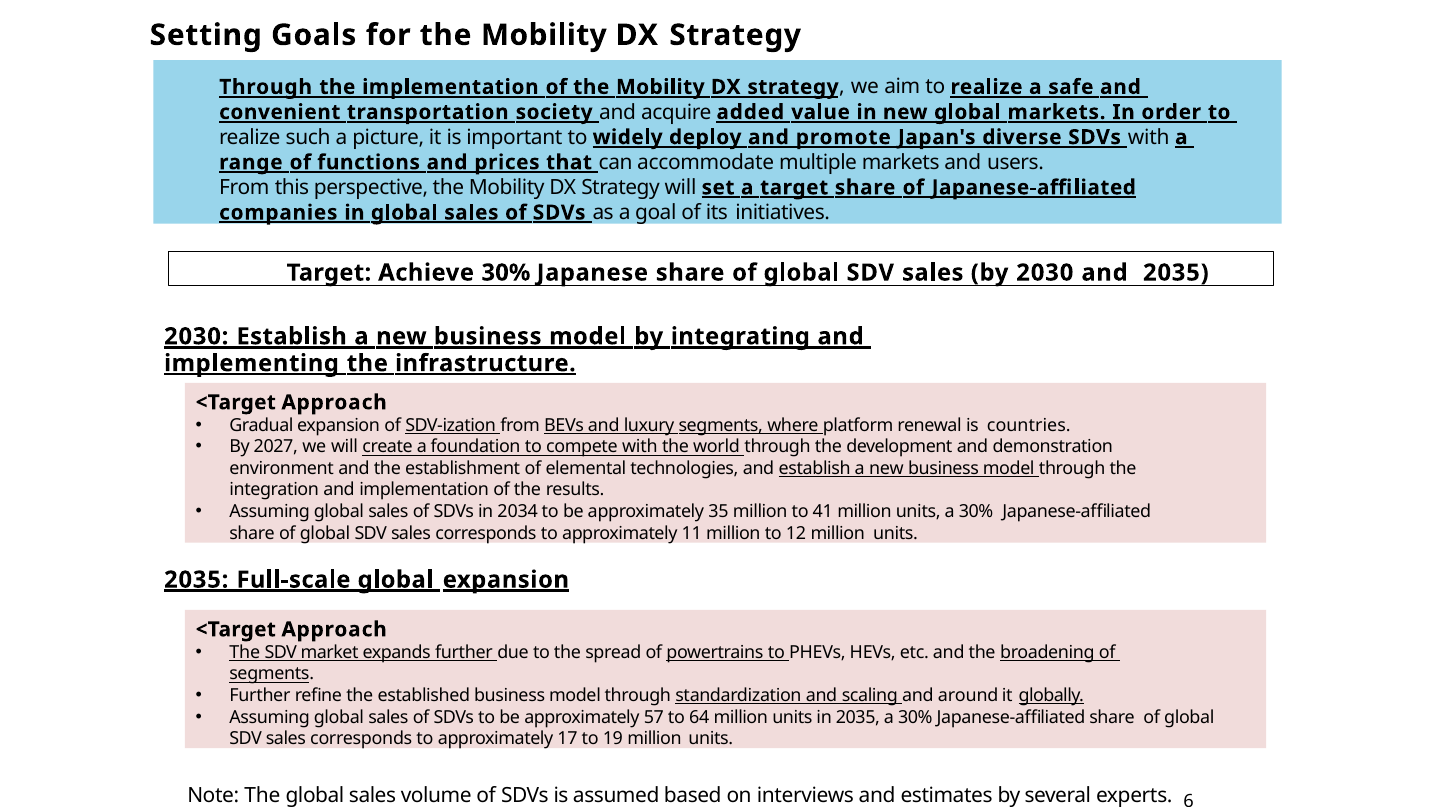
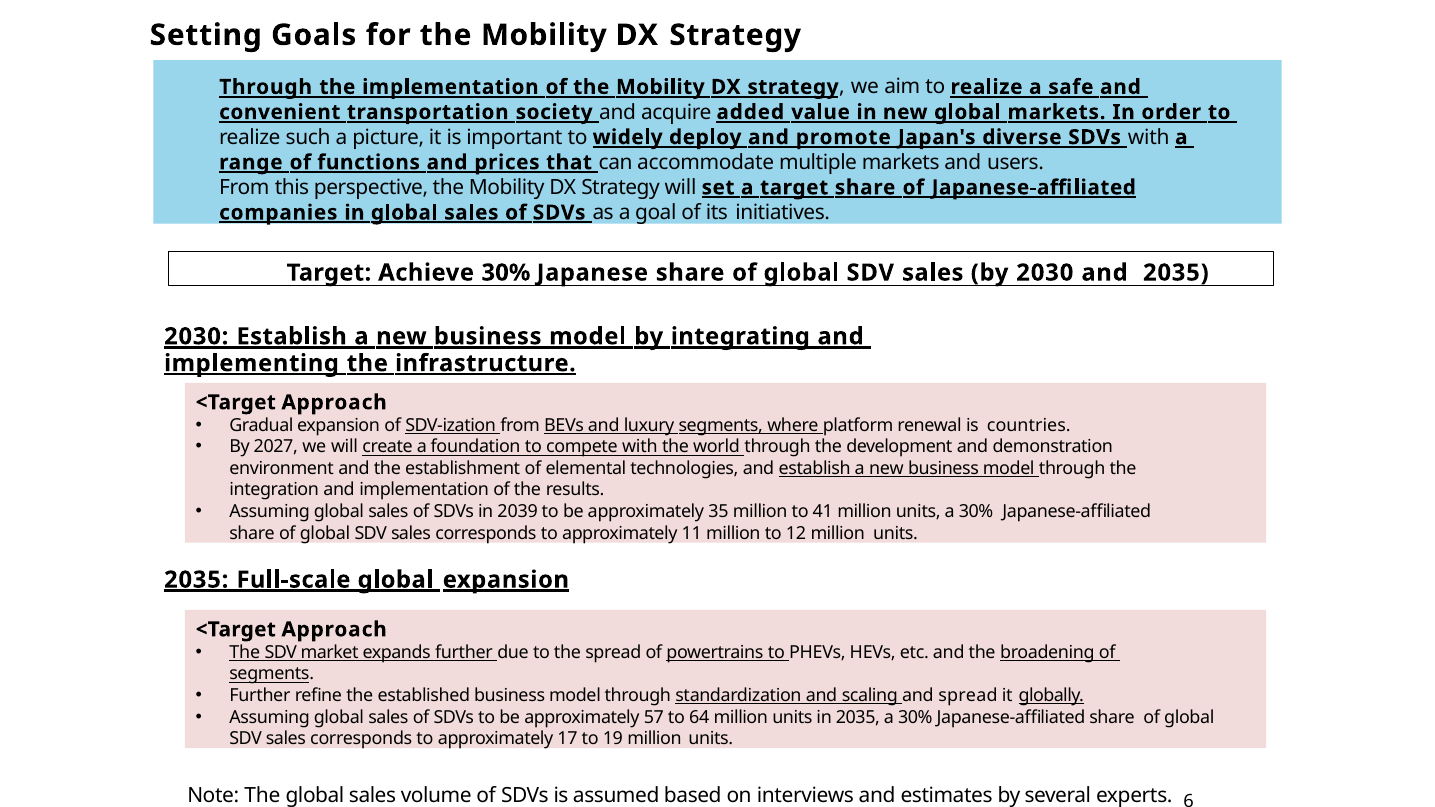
2034: 2034 -> 2039
and around: around -> spread
